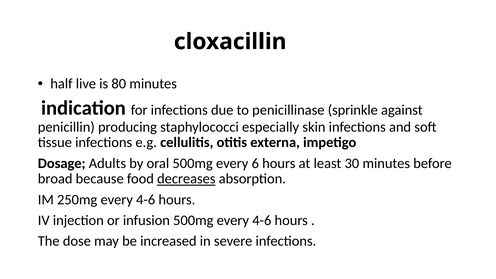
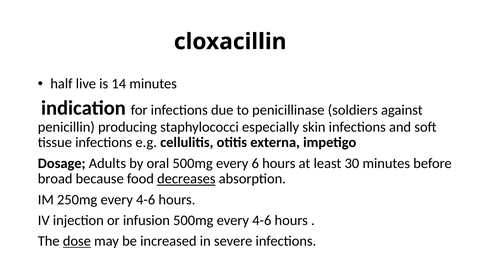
80: 80 -> 14
sprinkle: sprinkle -> soldiers
dose underline: none -> present
